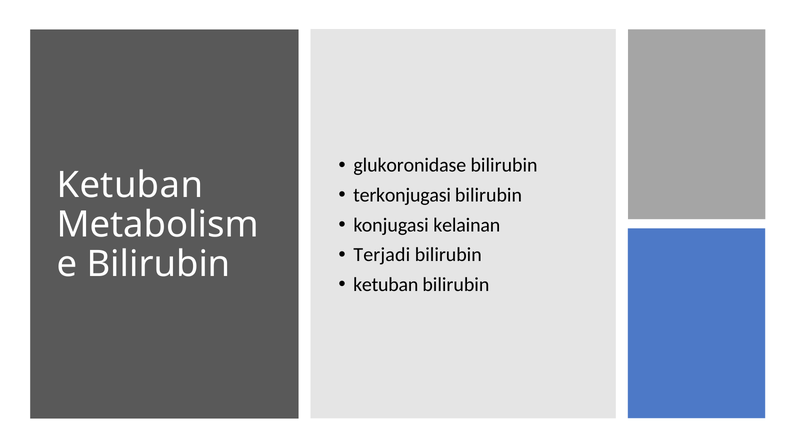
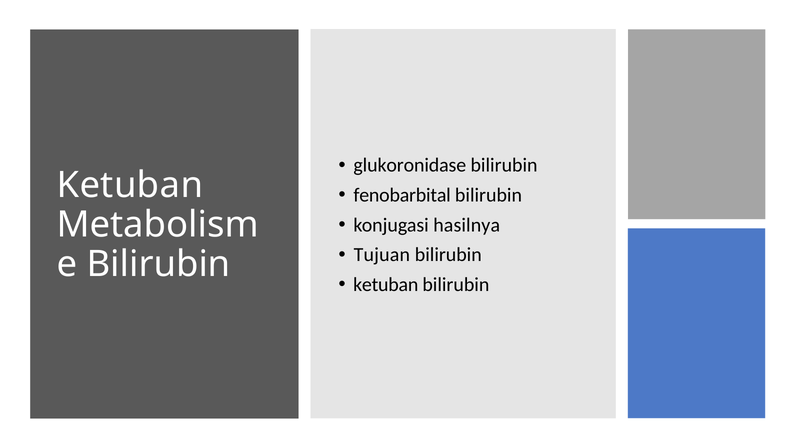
terkonjugasi: terkonjugasi -> fenobarbital
kelainan: kelainan -> hasilnya
Terjadi: Terjadi -> Tujuan
